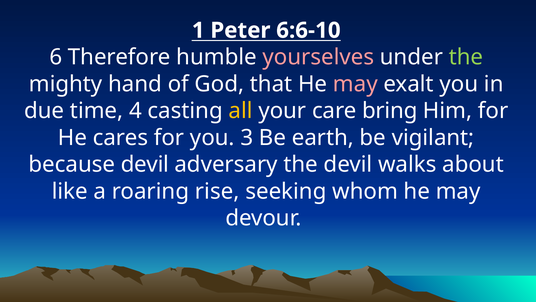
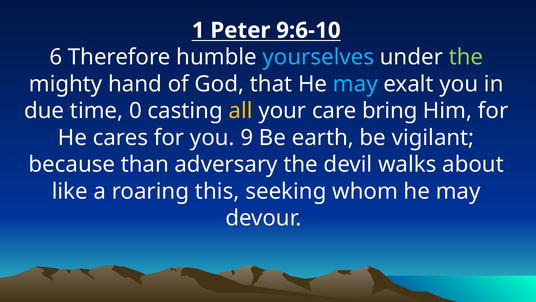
6:6-10: 6:6-10 -> 9:6-10
yourselves colour: pink -> light blue
may at (355, 84) colour: pink -> light blue
4: 4 -> 0
3: 3 -> 9
because devil: devil -> than
rise: rise -> this
